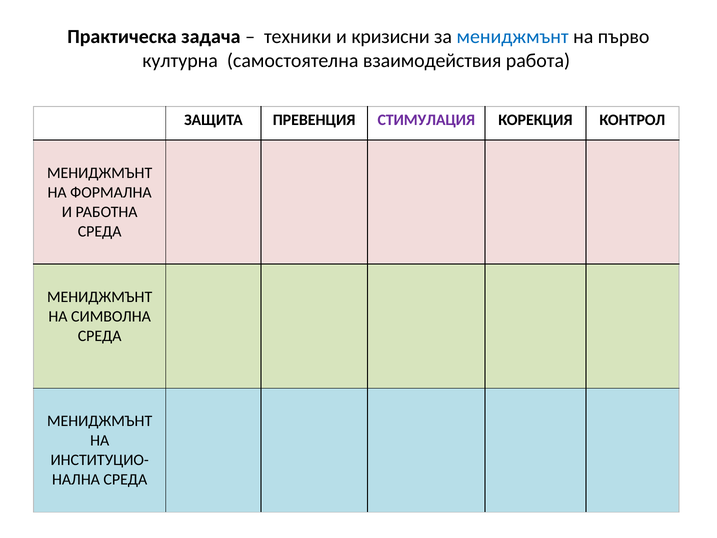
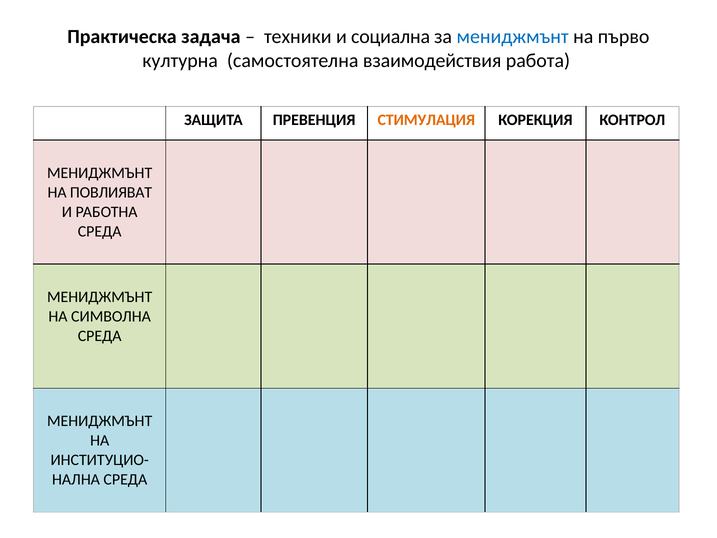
кризисни: кризисни -> социална
СТИМУЛАЦИЯ colour: purple -> orange
ФОРМАЛНА: ФОРМАЛНА -> ПОВЛИЯВАТ
